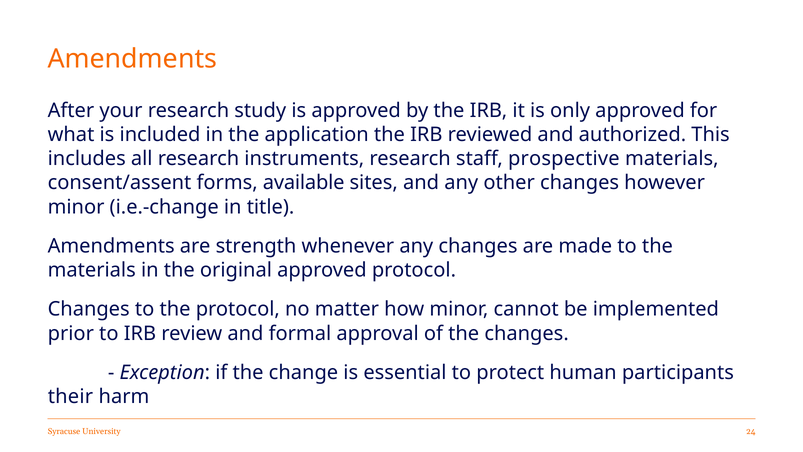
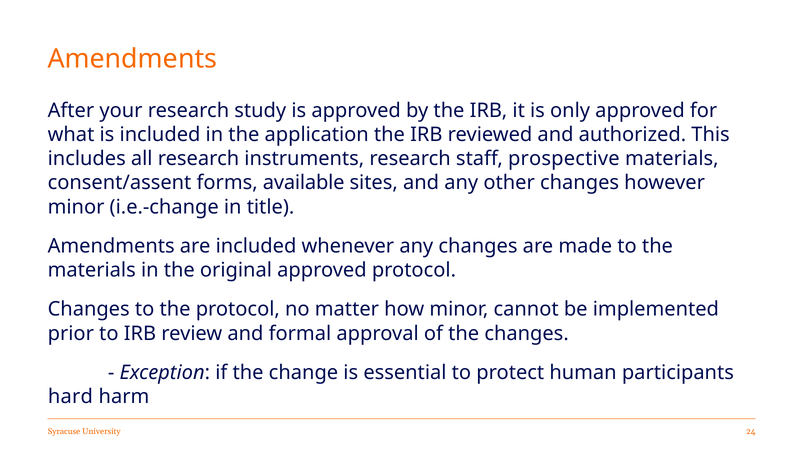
are strength: strength -> included
their: their -> hard
